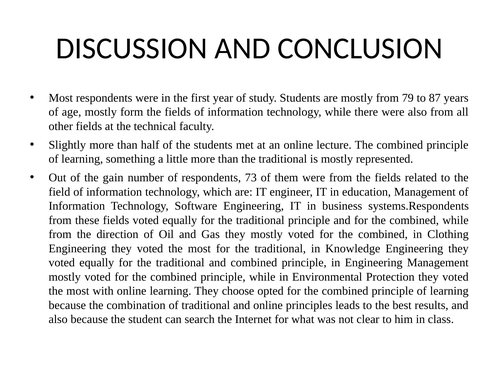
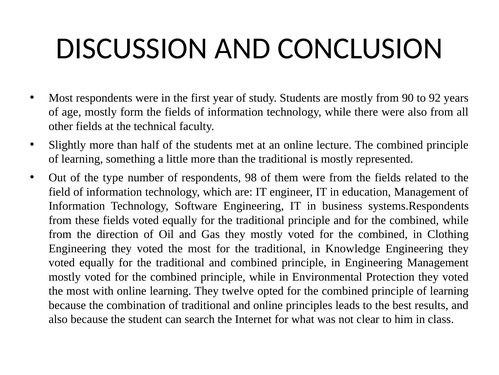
79: 79 -> 90
87: 87 -> 92
gain: gain -> type
73: 73 -> 98
choose: choose -> twelve
